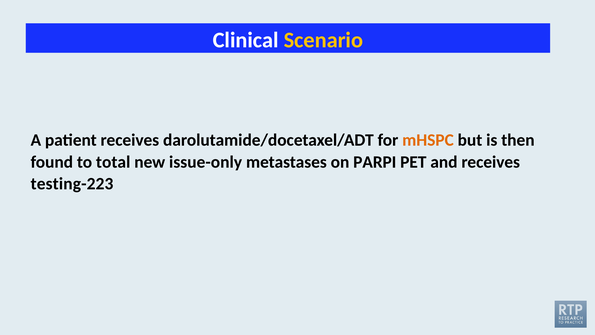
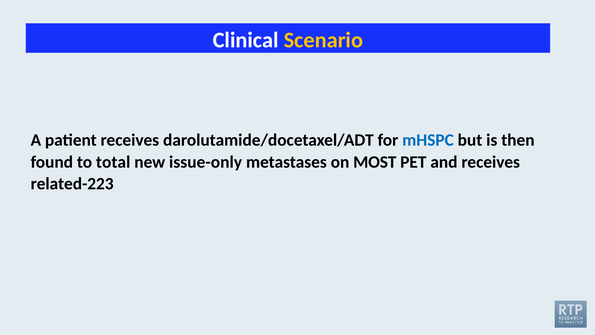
mHSPC colour: orange -> blue
PARPI: PARPI -> MOST
testing-223: testing-223 -> related-223
